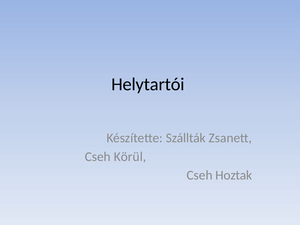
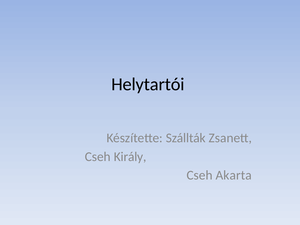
Körül: Körül -> Király
Hoztak: Hoztak -> Akarta
